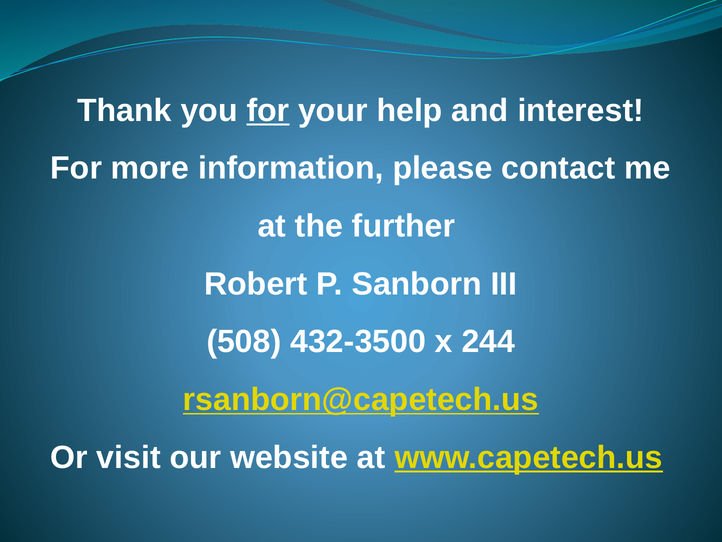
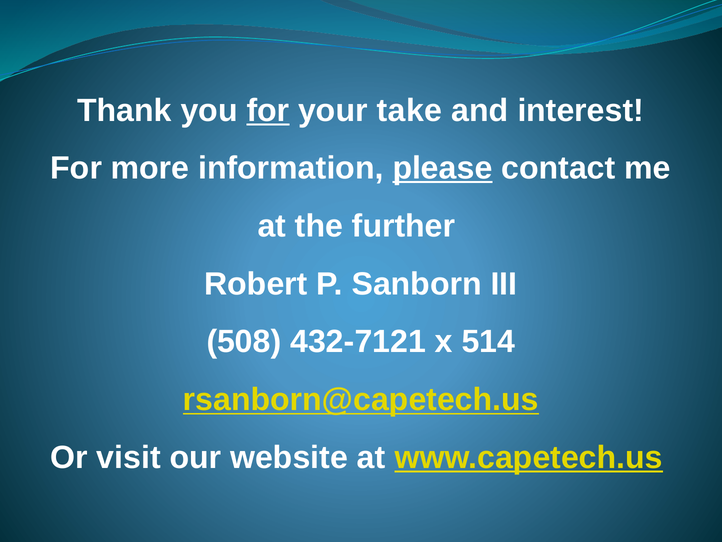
help: help -> take
please underline: none -> present
432-3500: 432-3500 -> 432-7121
244: 244 -> 514
